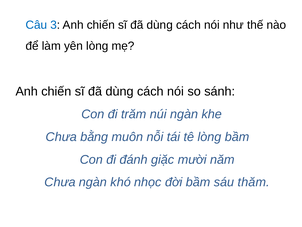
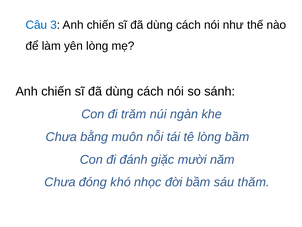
Chưa ngàn: ngàn -> đóng
